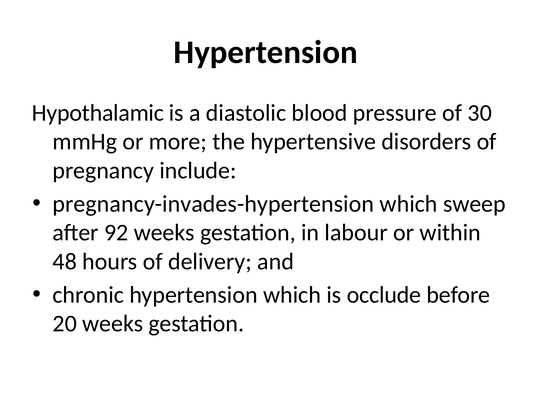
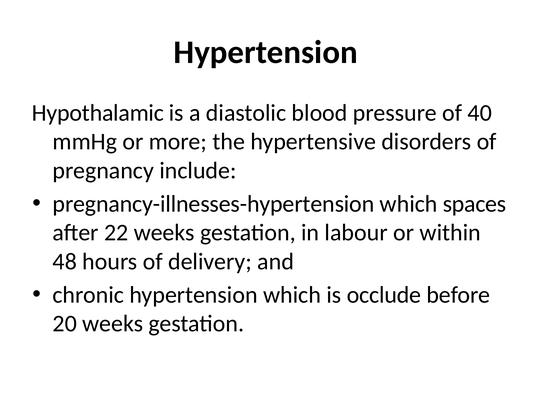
30: 30 -> 40
pregnancy-invades-hypertension: pregnancy-invades-hypertension -> pregnancy-illnesses-hypertension
sweep: sweep -> spaces
92: 92 -> 22
